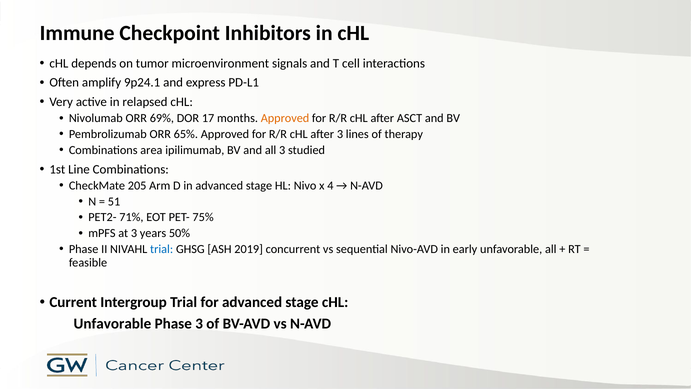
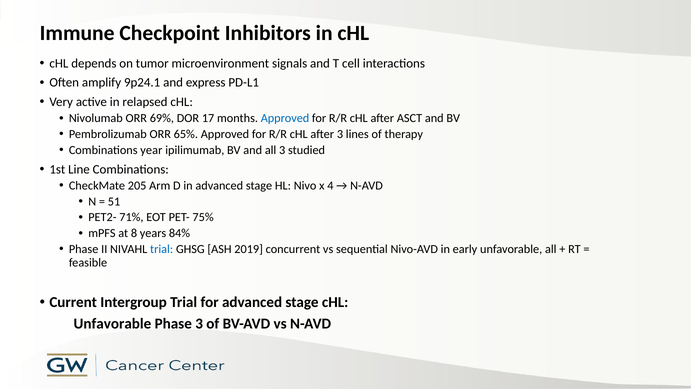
Approved at (285, 118) colour: orange -> blue
area: area -> year
at 3: 3 -> 8
50%: 50% -> 84%
